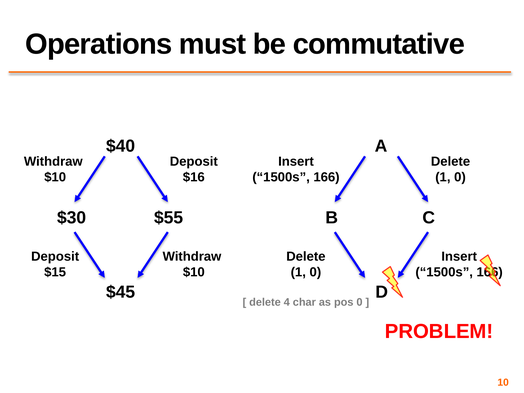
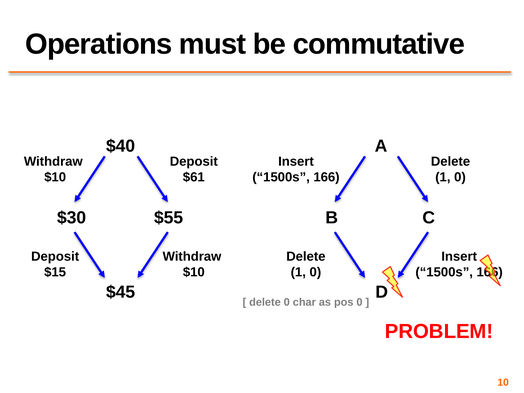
$16: $16 -> $61
delete 4: 4 -> 0
